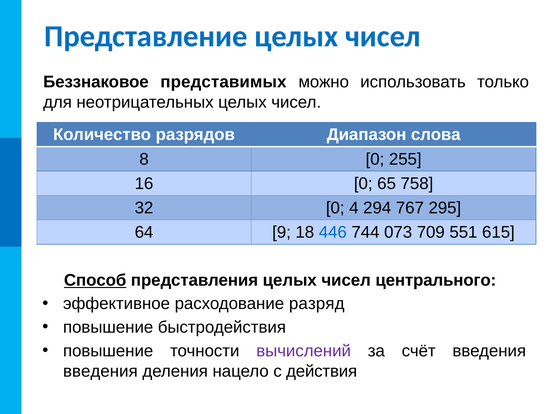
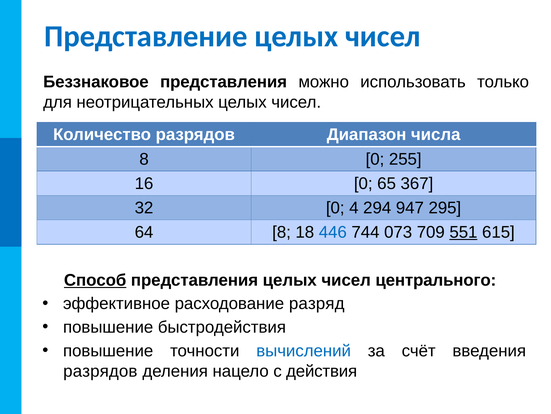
Беззнаковое представимых: представимых -> представления
слова: слова -> числа
758: 758 -> 367
767: 767 -> 947
64 9: 9 -> 8
551 underline: none -> present
вычислений colour: purple -> blue
введения at (100, 370): введения -> разрядов
